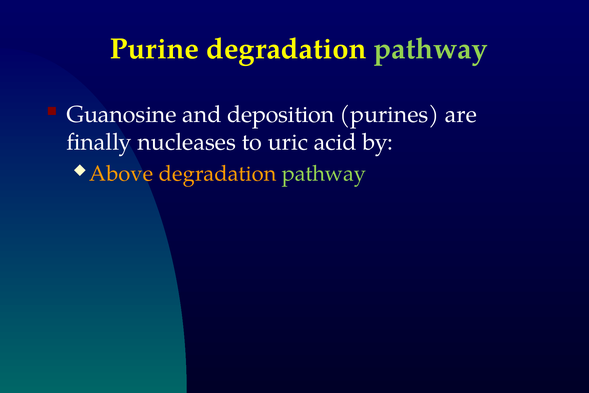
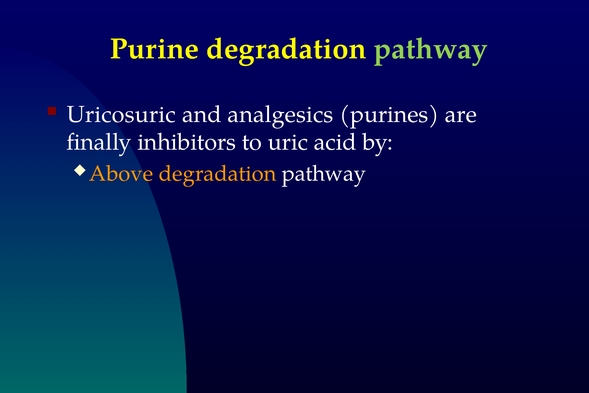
Guanosine: Guanosine -> Uricosuric
deposition: deposition -> analgesics
nucleases: nucleases -> inhibitors
pathway at (324, 173) colour: light green -> white
